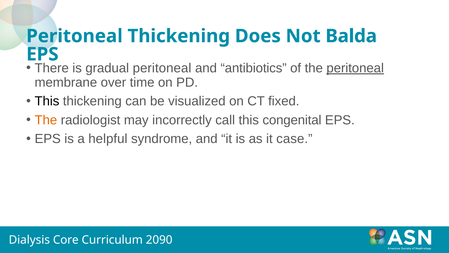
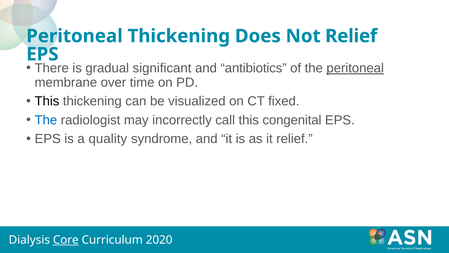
Not Balda: Balda -> Relief
gradual peritoneal: peritoneal -> significant
The at (46, 120) colour: orange -> blue
helpful: helpful -> quality
it case: case -> relief
Core underline: none -> present
2090: 2090 -> 2020
